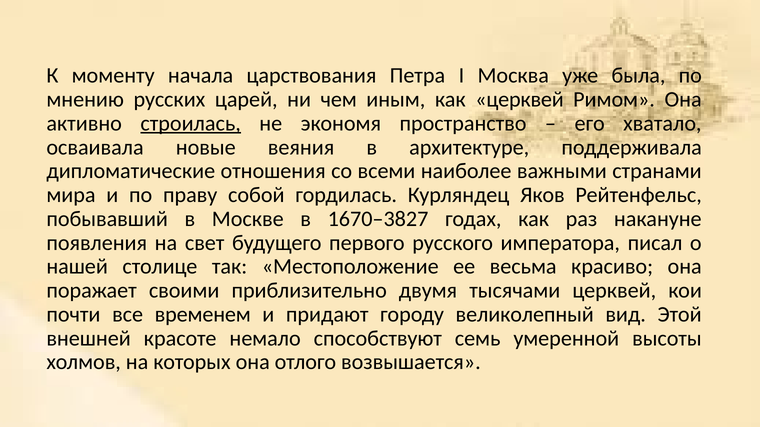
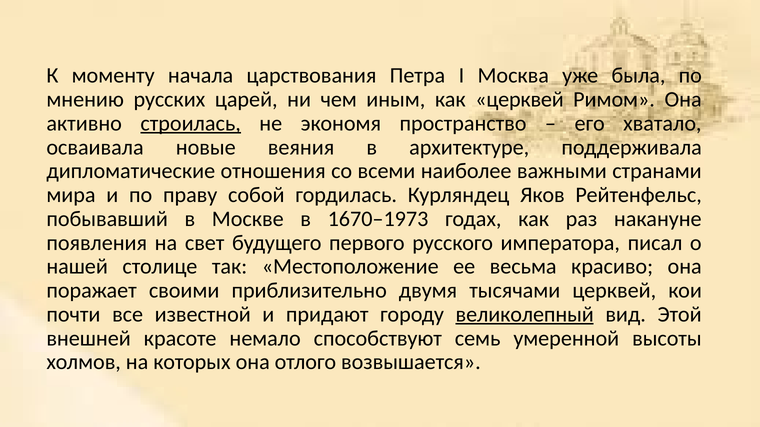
1670–3827: 1670–3827 -> 1670–1973
временем: временем -> известной
великолепный underline: none -> present
